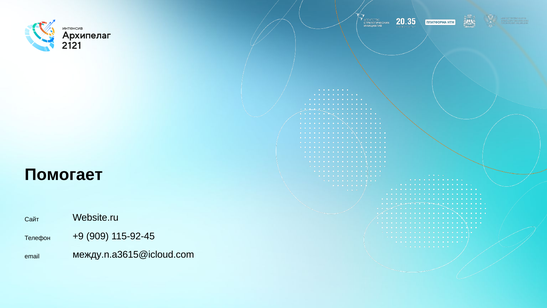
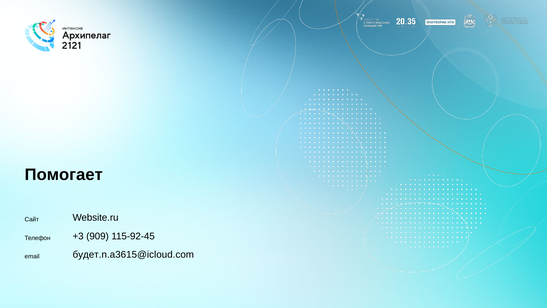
+9: +9 -> +3
между.n.a3615@icloud.com: между.n.a3615@icloud.com -> будет.n.a3615@icloud.com
